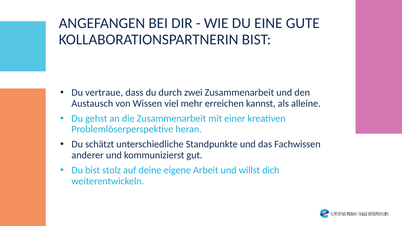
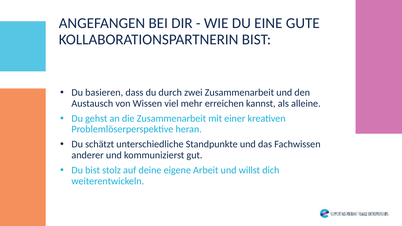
vertraue: vertraue -> basieren
